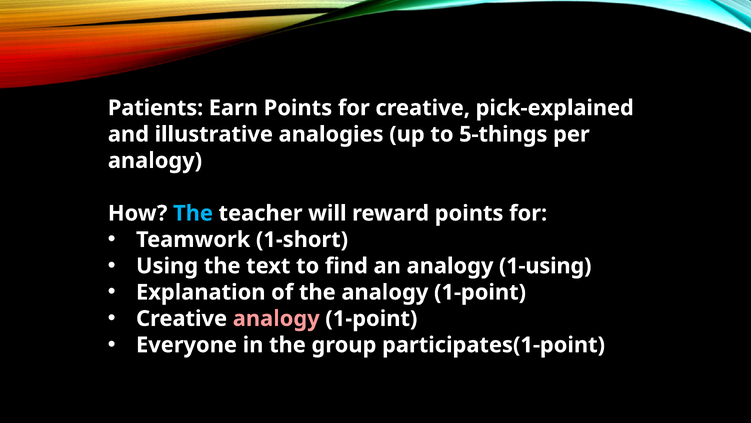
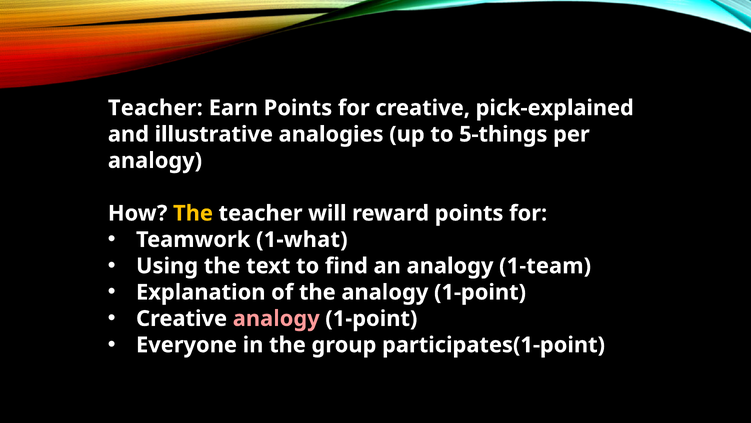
Patients at (156, 108): Patients -> Teacher
The at (193, 213) colour: light blue -> yellow
1-short: 1-short -> 1-what
1-using: 1-using -> 1-team
